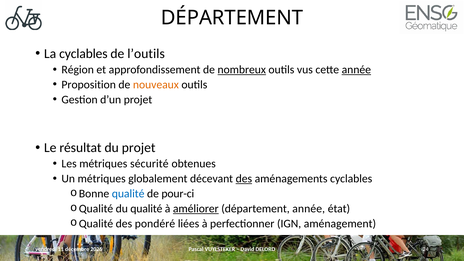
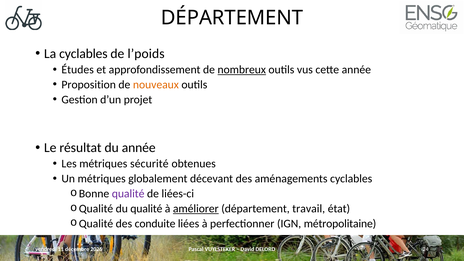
l’outils: l’outils -> l’poids
Région: Région -> Études
année at (356, 70) underline: present -> none
du projet: projet -> année
des at (244, 179) underline: present -> none
qualité at (128, 194) colour: blue -> purple
pour-ci: pour-ci -> liées-ci
département année: année -> travail
pondéré: pondéré -> conduite
aménagement: aménagement -> métropolitaine
